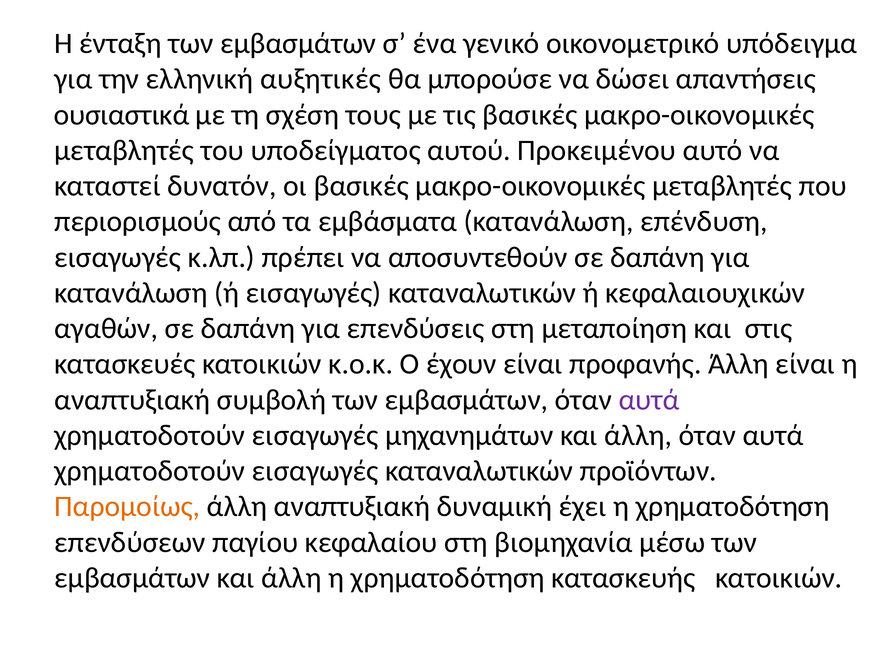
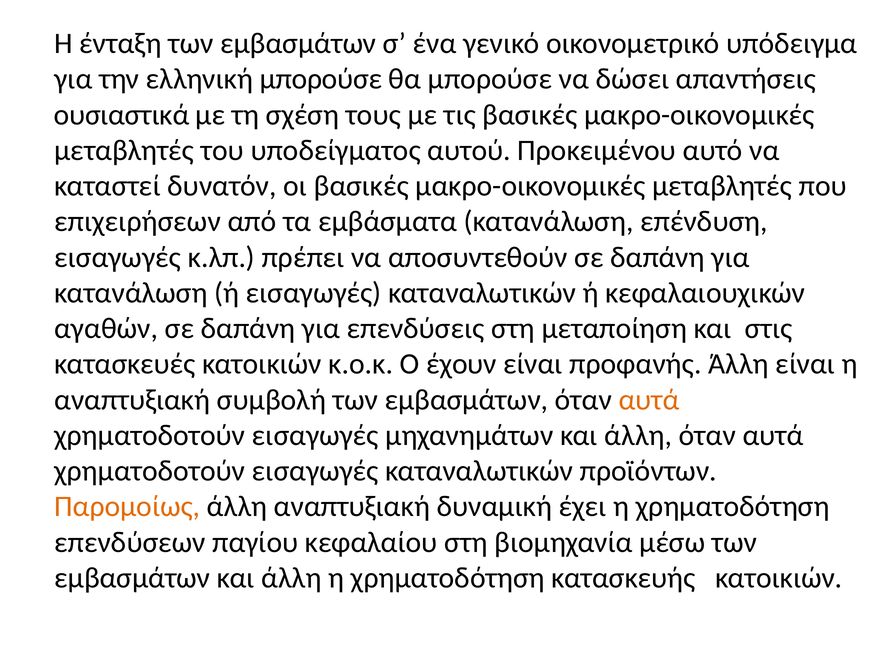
ελληνική αυξητικές: αυξητικές -> μπορούσε
περιορισμούς: περιορισμούς -> επιχειρήσεων
αυτά at (649, 399) colour: purple -> orange
